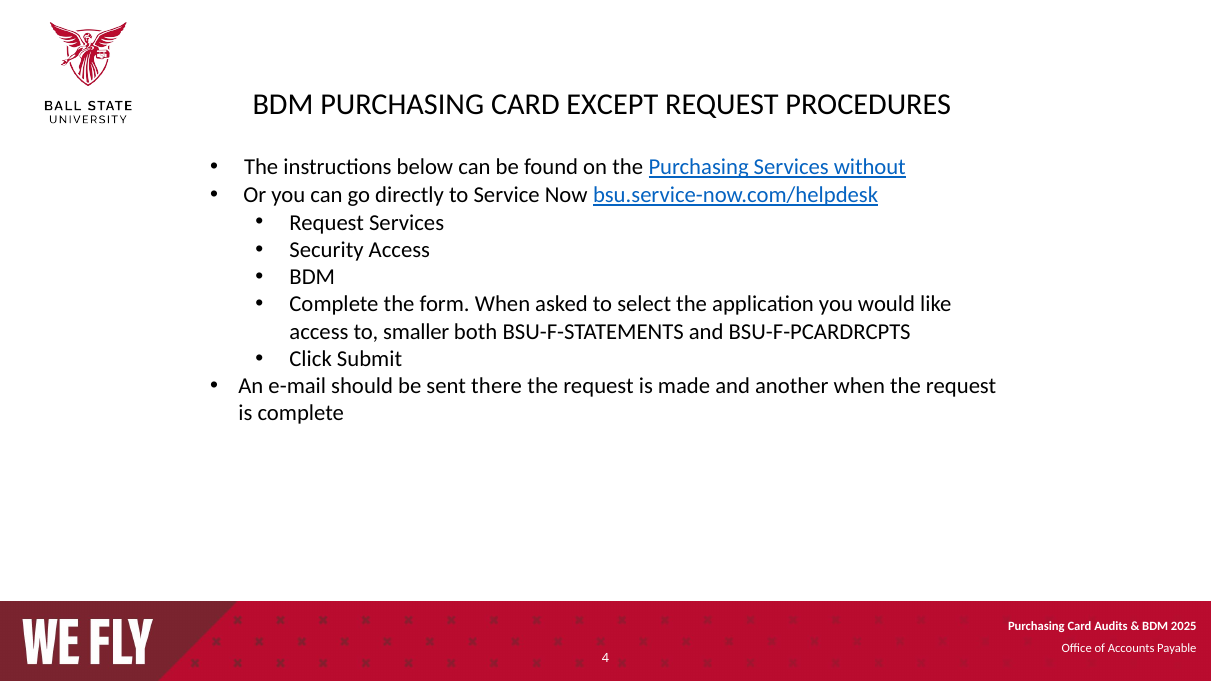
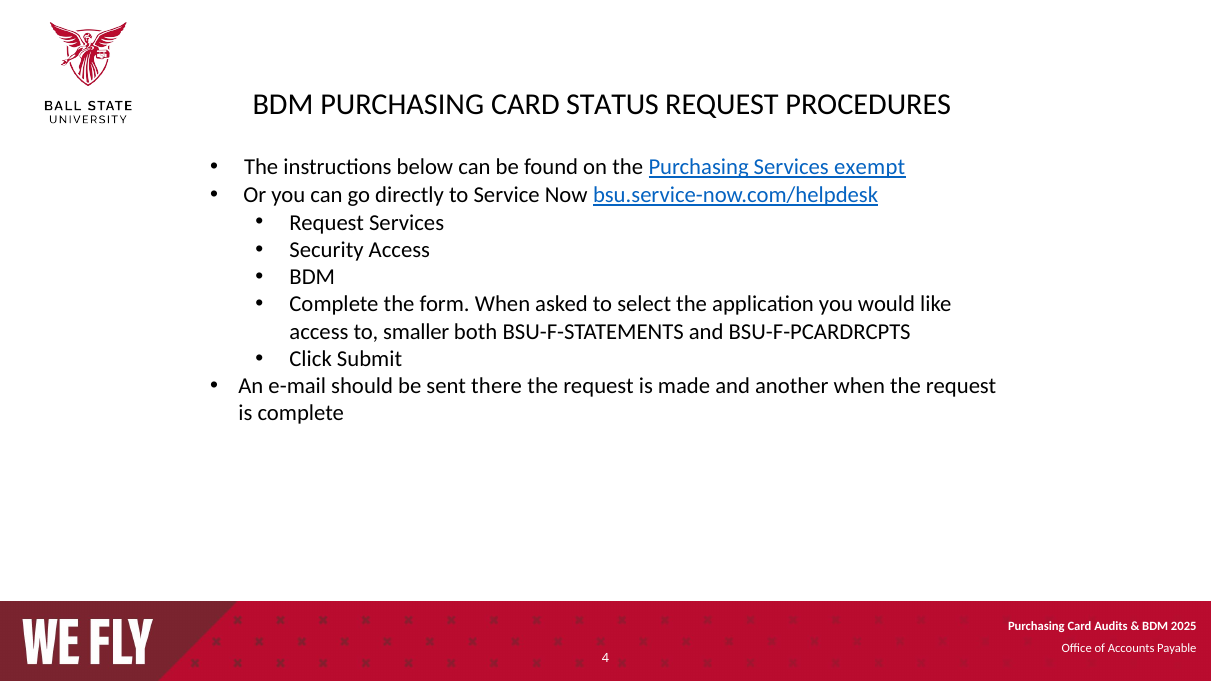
EXCEPT: EXCEPT -> STATUS
without: without -> exempt
